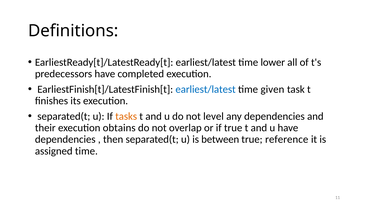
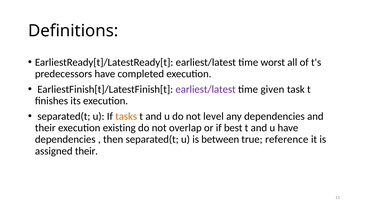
lower: lower -> worst
earliest/latest at (206, 89) colour: blue -> purple
obtains: obtains -> existing
if true: true -> best
assigned time: time -> their
